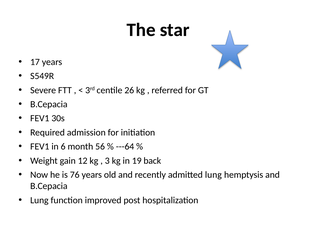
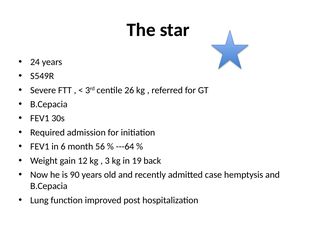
17: 17 -> 24
76: 76 -> 90
admitted lung: lung -> case
